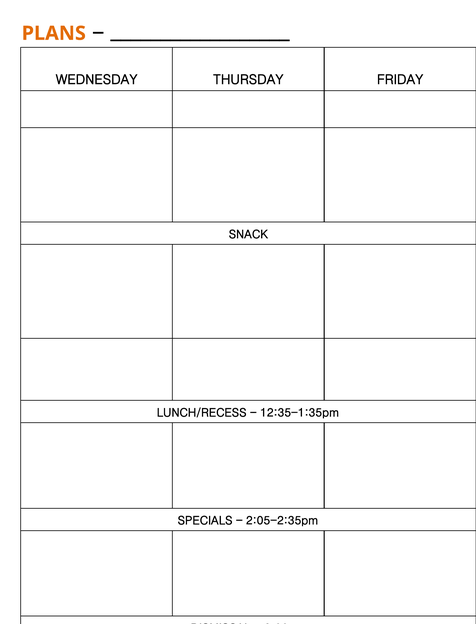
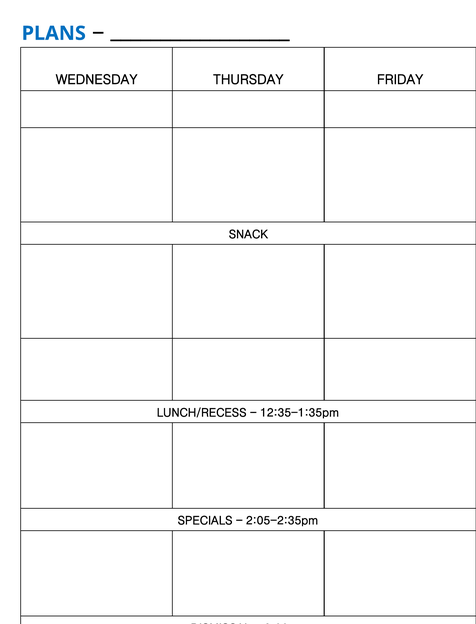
PLANS colour: orange -> blue
